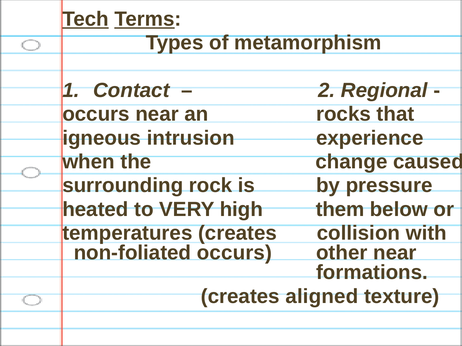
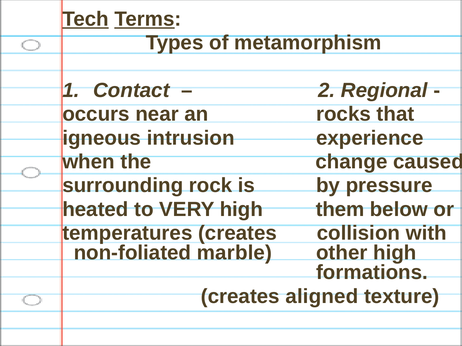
non-foliated occurs: occurs -> marble
other near: near -> high
